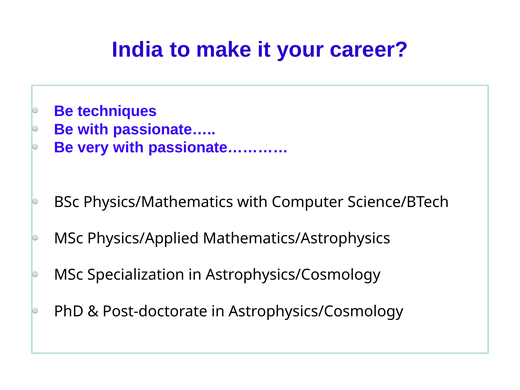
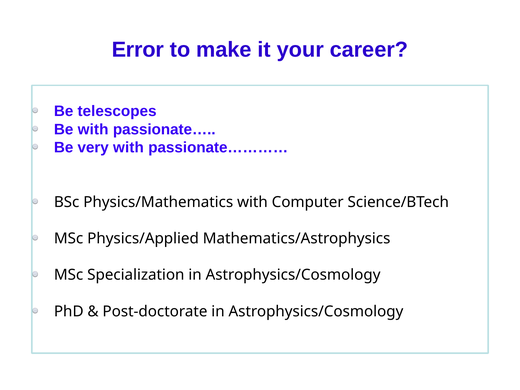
India: India -> Error
techniques: techniques -> telescopes
